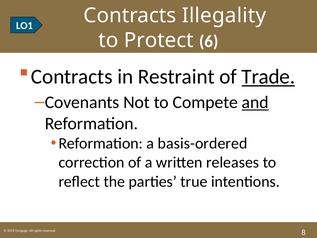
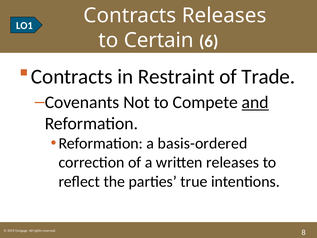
Contracts Illegality: Illegality -> Releases
Protect: Protect -> Certain
Trade underline: present -> none
